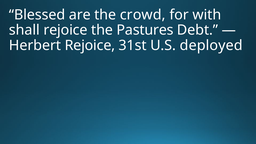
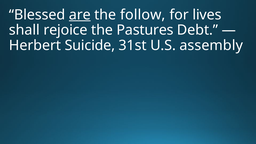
are underline: none -> present
crowd: crowd -> follow
with: with -> lives
Rejoice at (90, 45): Rejoice -> Suicide
deployed: deployed -> assembly
